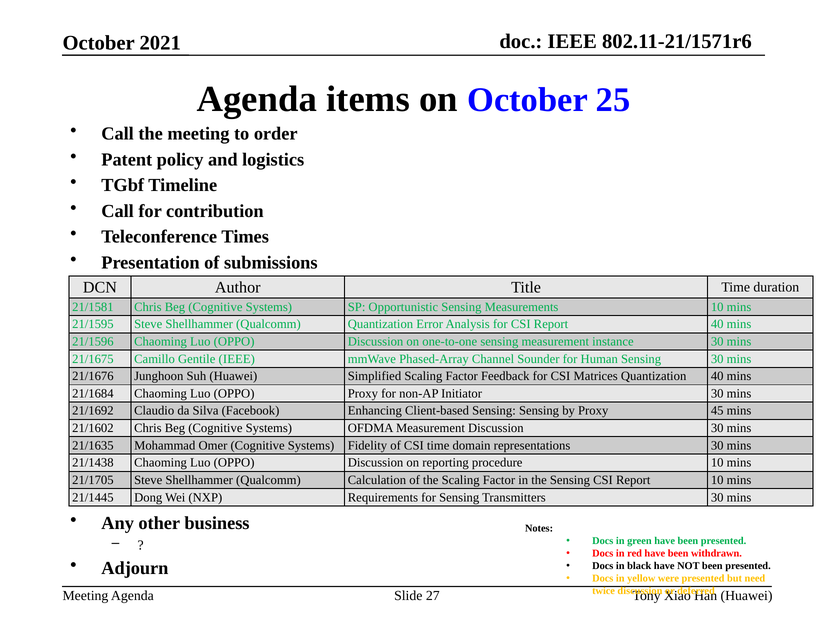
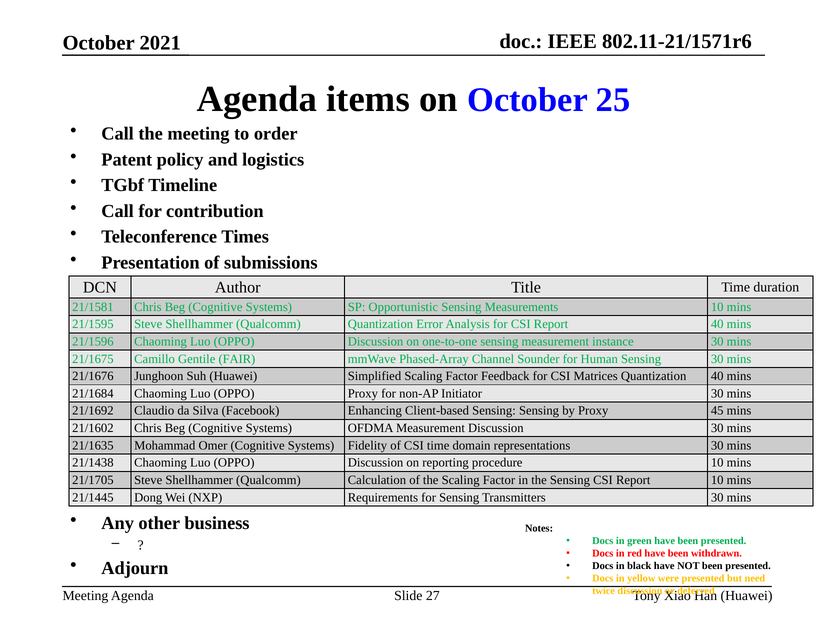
Gentile IEEE: IEEE -> FAIR
